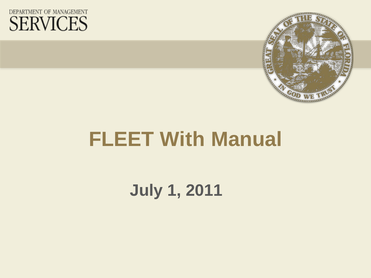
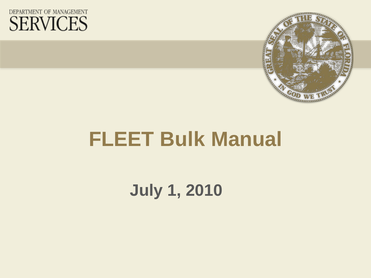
With: With -> Bulk
2011: 2011 -> 2010
